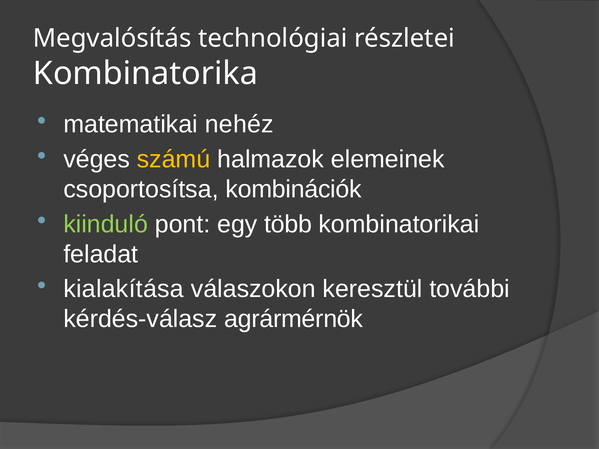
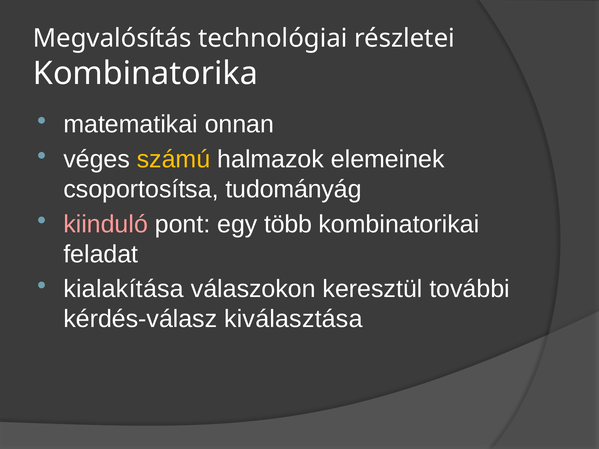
nehéz: nehéz -> onnan
kombinációk: kombinációk -> tudományág
kiinduló colour: light green -> pink
agrármérnök: agrármérnök -> kiválasztása
